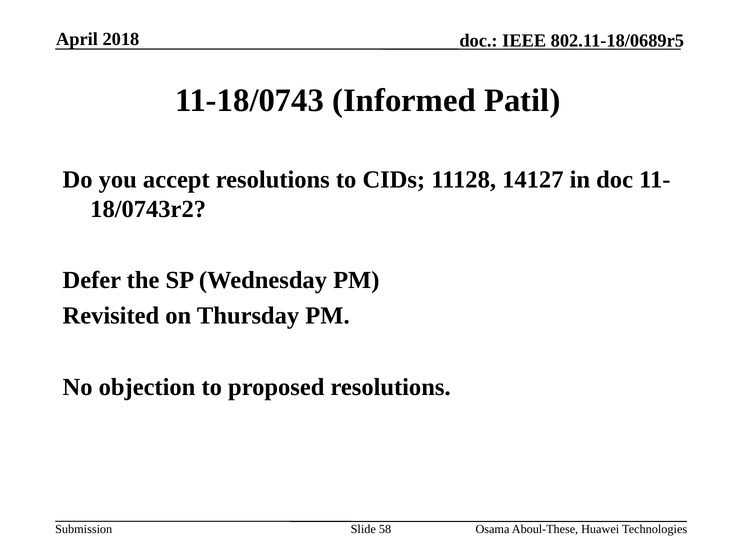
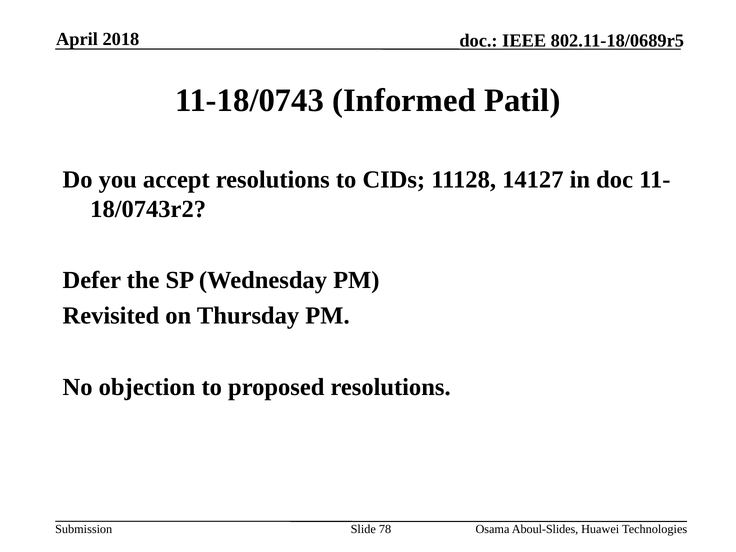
58: 58 -> 78
Aboul-These: Aboul-These -> Aboul-Slides
